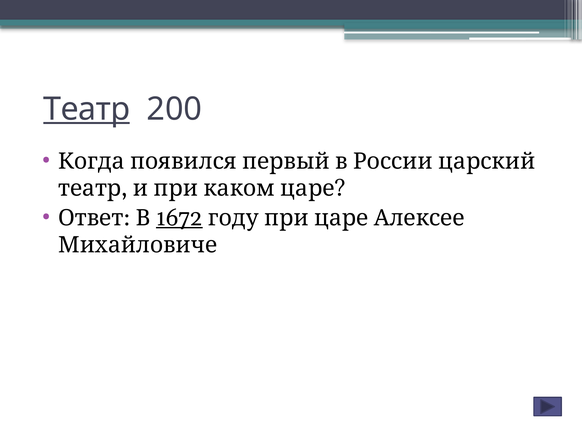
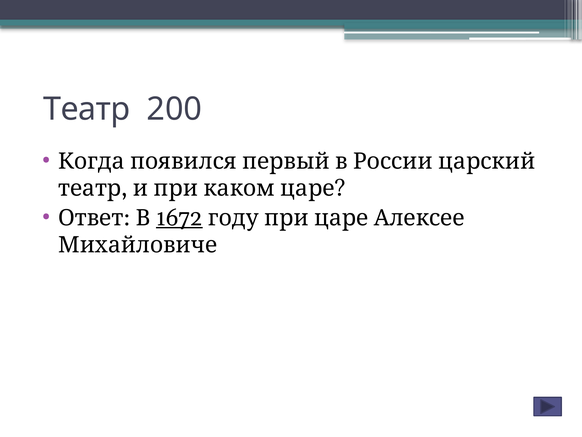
Театр at (87, 109) underline: present -> none
